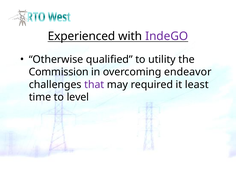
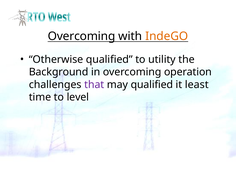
Experienced at (81, 36): Experienced -> Overcoming
IndeGO colour: purple -> orange
Commission: Commission -> Background
endeavor: endeavor -> operation
may required: required -> qualified
